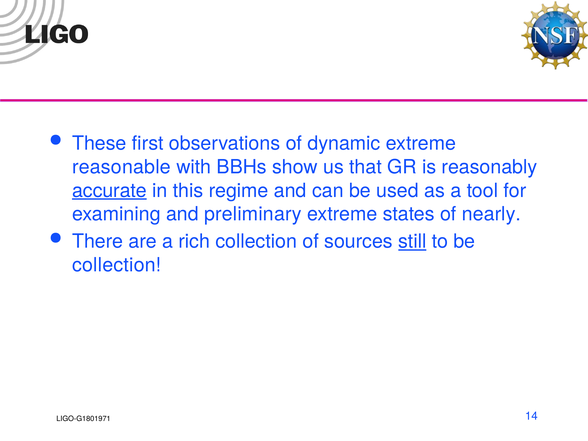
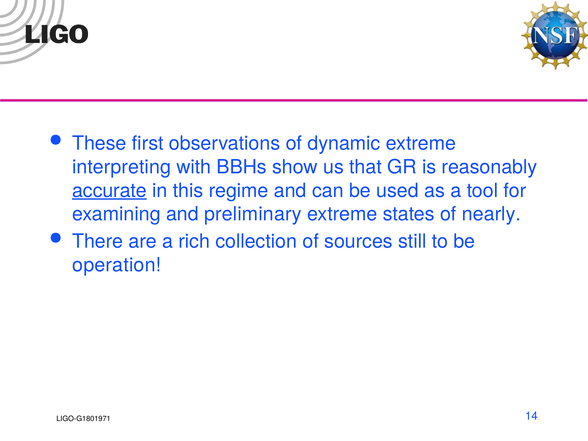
reasonable: reasonable -> interpreting
still underline: present -> none
collection at (117, 265): collection -> operation
